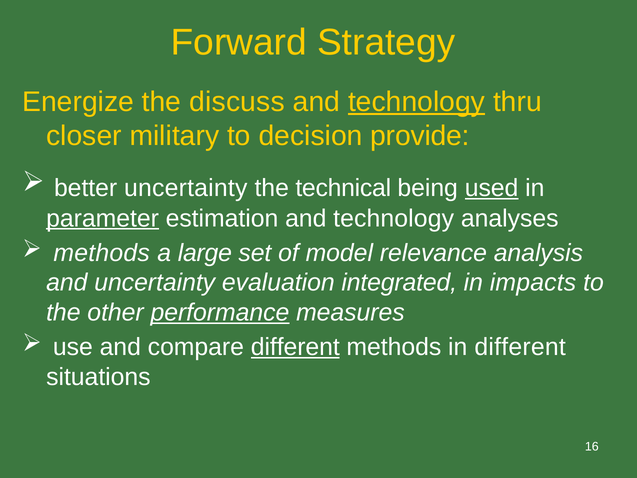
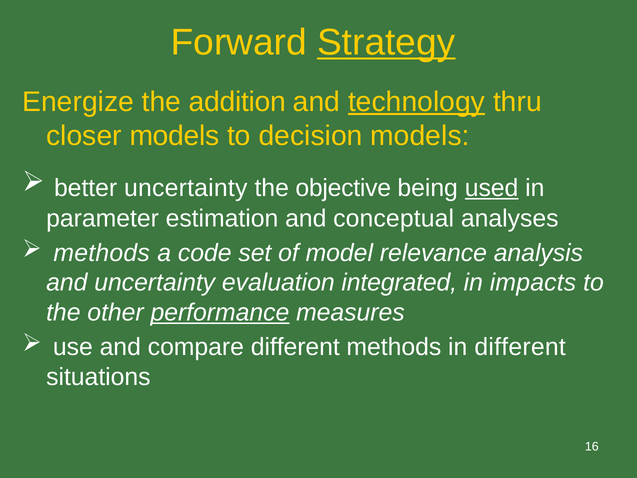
Strategy underline: none -> present
discuss: discuss -> addition
closer military: military -> models
decision provide: provide -> models
technical: technical -> objective
parameter underline: present -> none
estimation and technology: technology -> conceptual
large: large -> code
different at (295, 347) underline: present -> none
